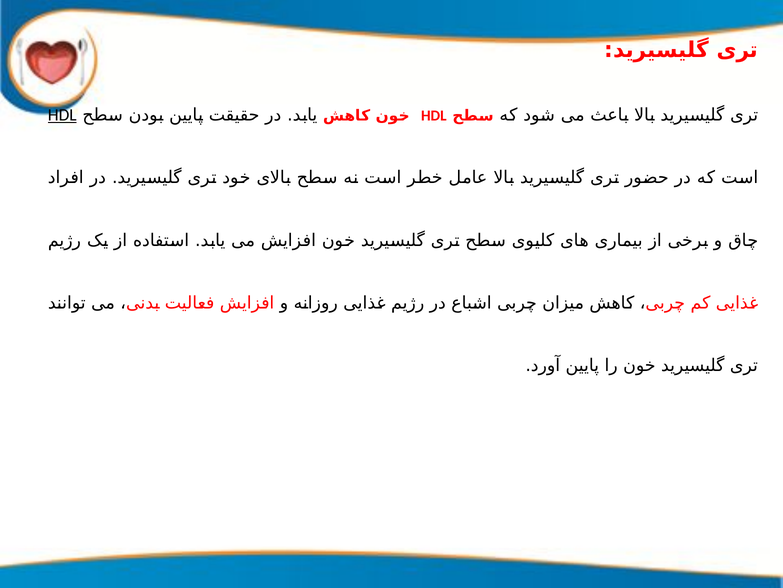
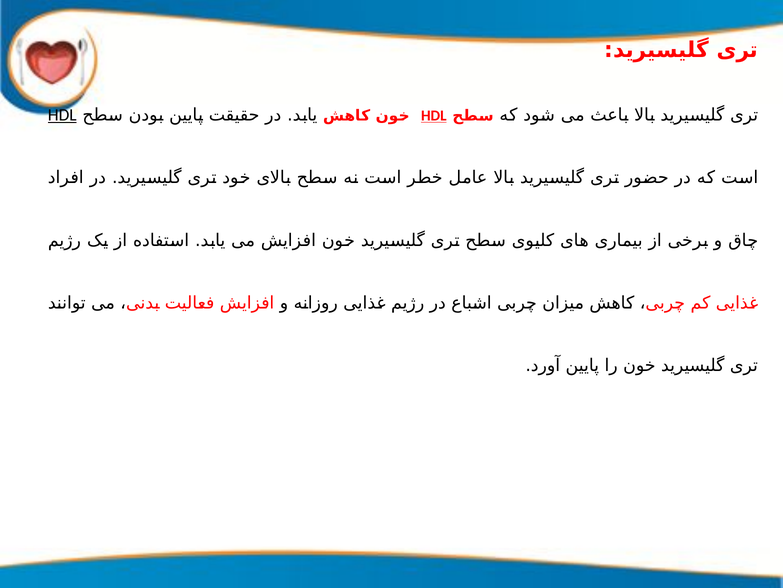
HDL at (434, 116) underline: none -> present
